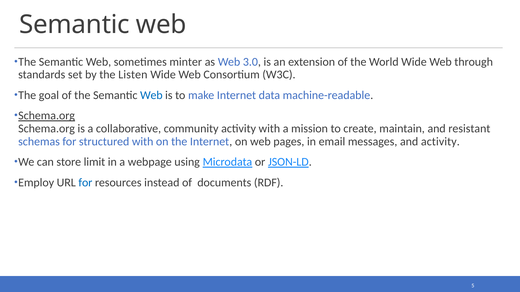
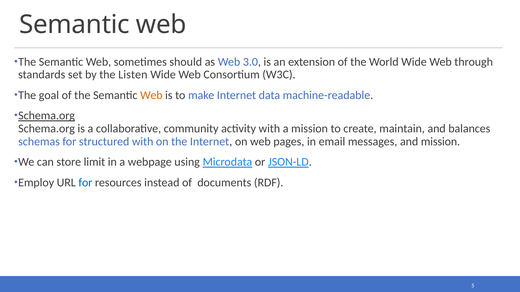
minter: minter -> should
Web at (151, 95) colour: blue -> orange
resistant: resistant -> balances
and activity: activity -> mission
